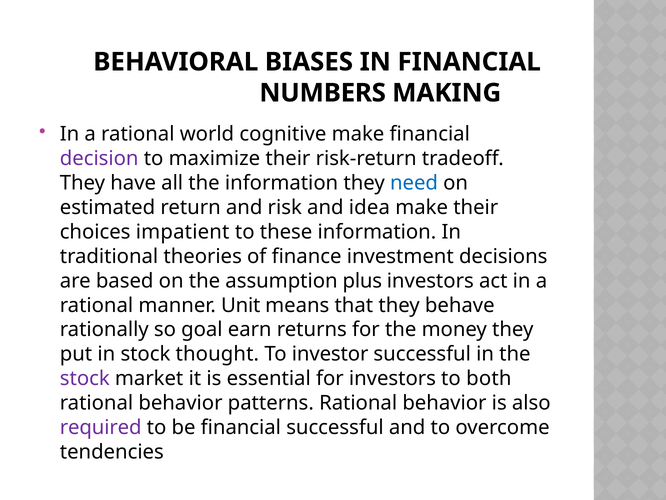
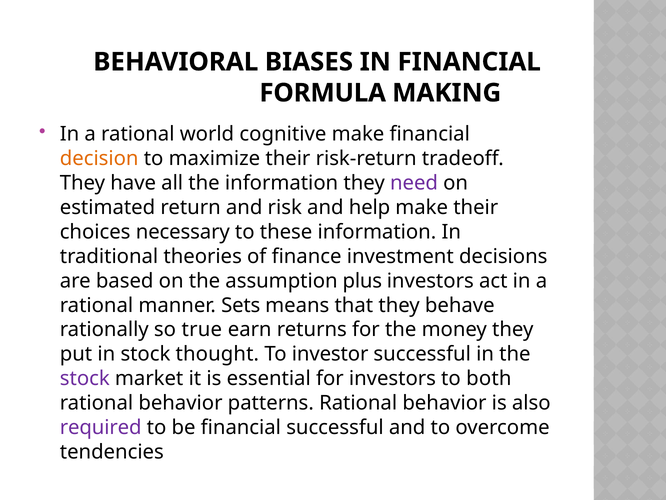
NUMBERS: NUMBERS -> FORMULA
decision colour: purple -> orange
need colour: blue -> purple
idea: idea -> help
impatient: impatient -> necessary
Unit: Unit -> Sets
goal: goal -> true
